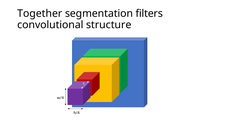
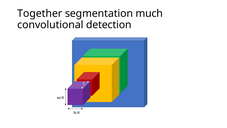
filters: filters -> much
structure: structure -> detection
